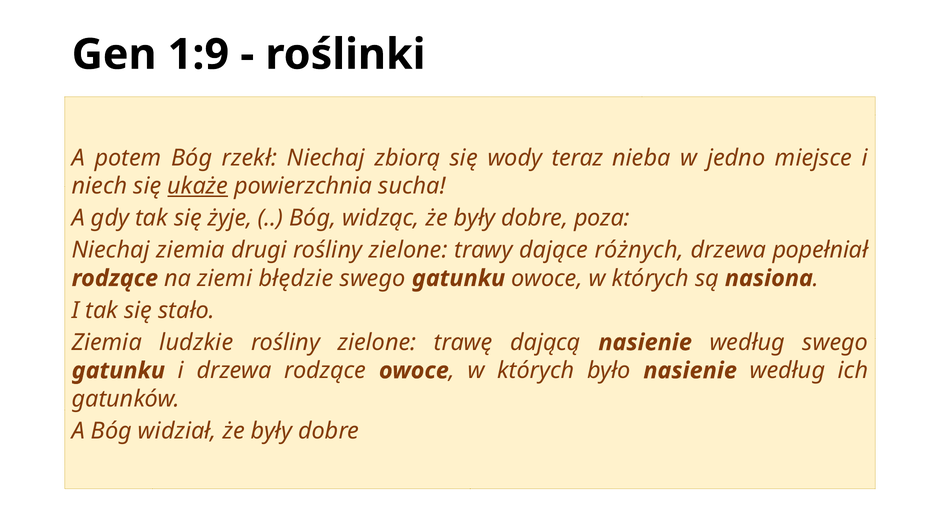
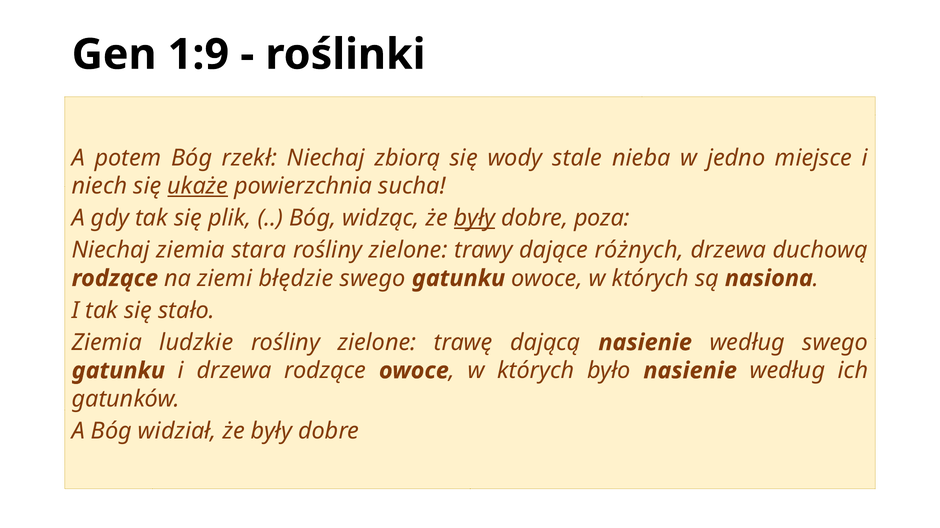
teraz: teraz -> stale
żyje: żyje -> plik
były at (474, 218) underline: none -> present
drugi: drugi -> stara
popełniał: popełniał -> duchową
